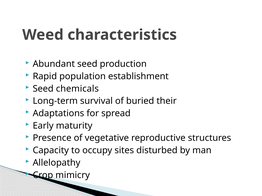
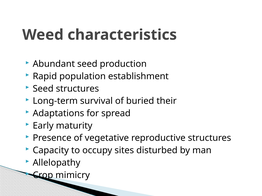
Seed chemicals: chemicals -> structures
